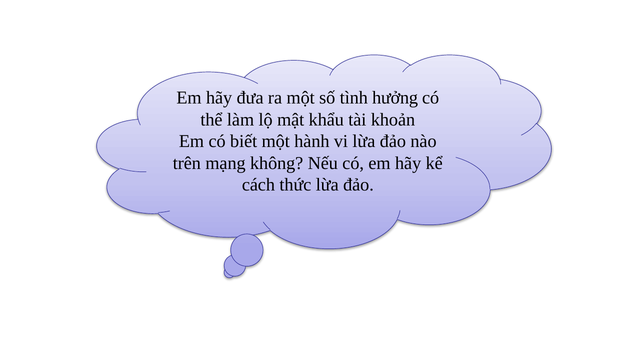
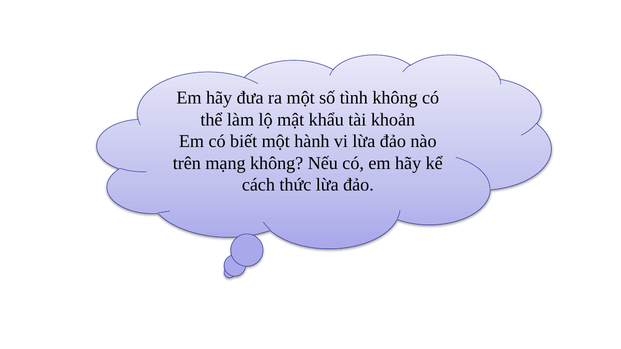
tình hưởng: hưởng -> không
